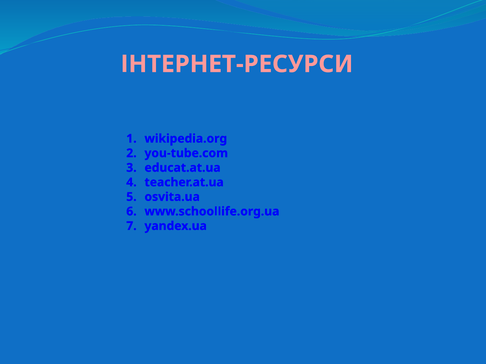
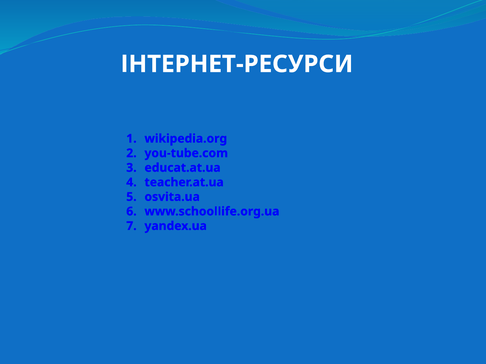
ІНТЕРНЕТ-РЕСУРСИ colour: pink -> white
